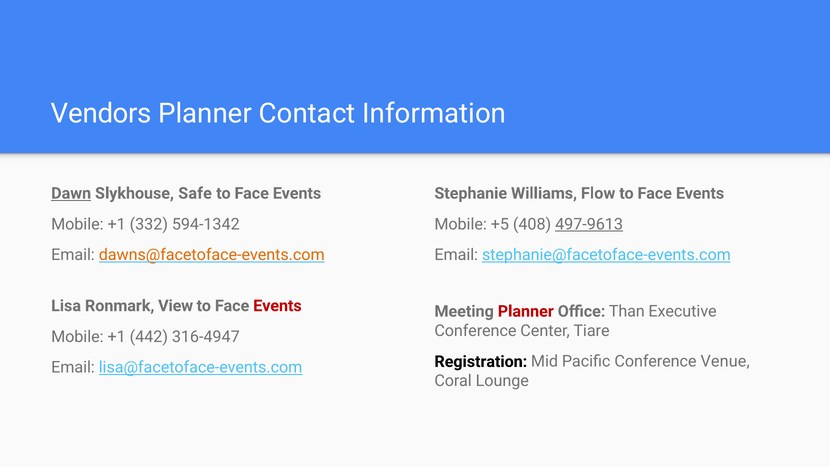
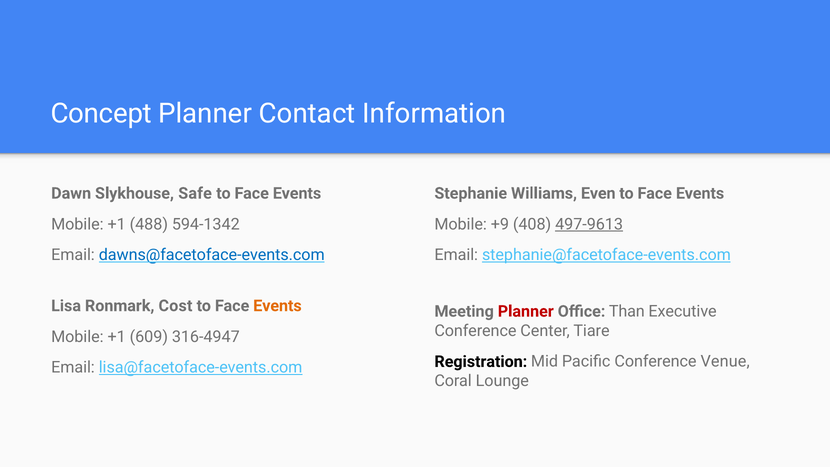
Vendors: Vendors -> Concept
Dawn underline: present -> none
Flow: Flow -> Even
332: 332 -> 488
+5: +5 -> +9
dawns@facetoface-events.com colour: orange -> blue
View: View -> Cost
Events at (277, 306) colour: red -> orange
442: 442 -> 609
